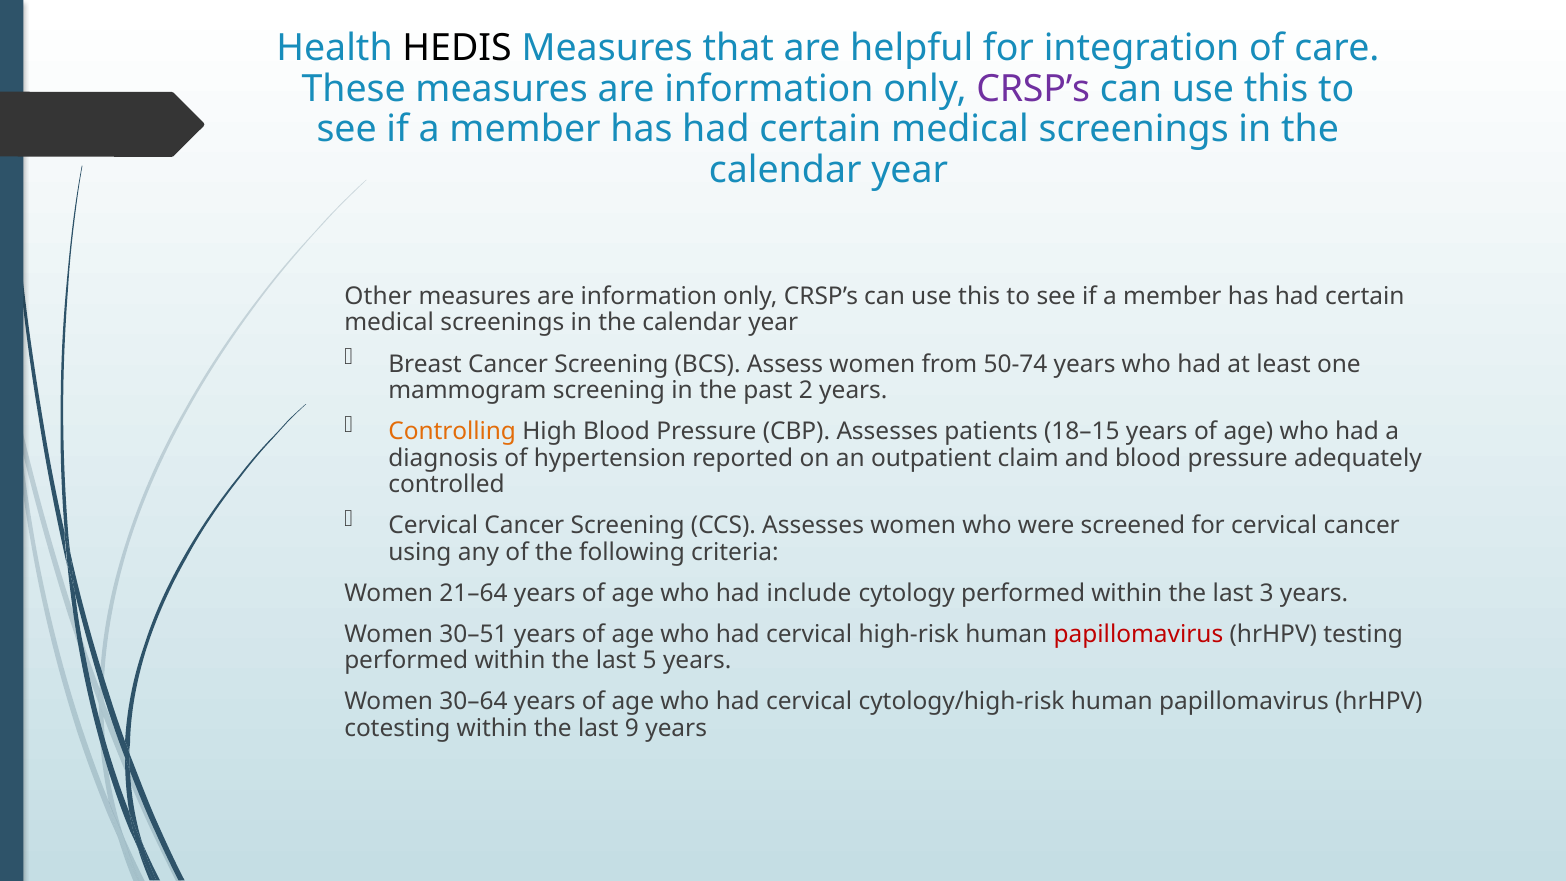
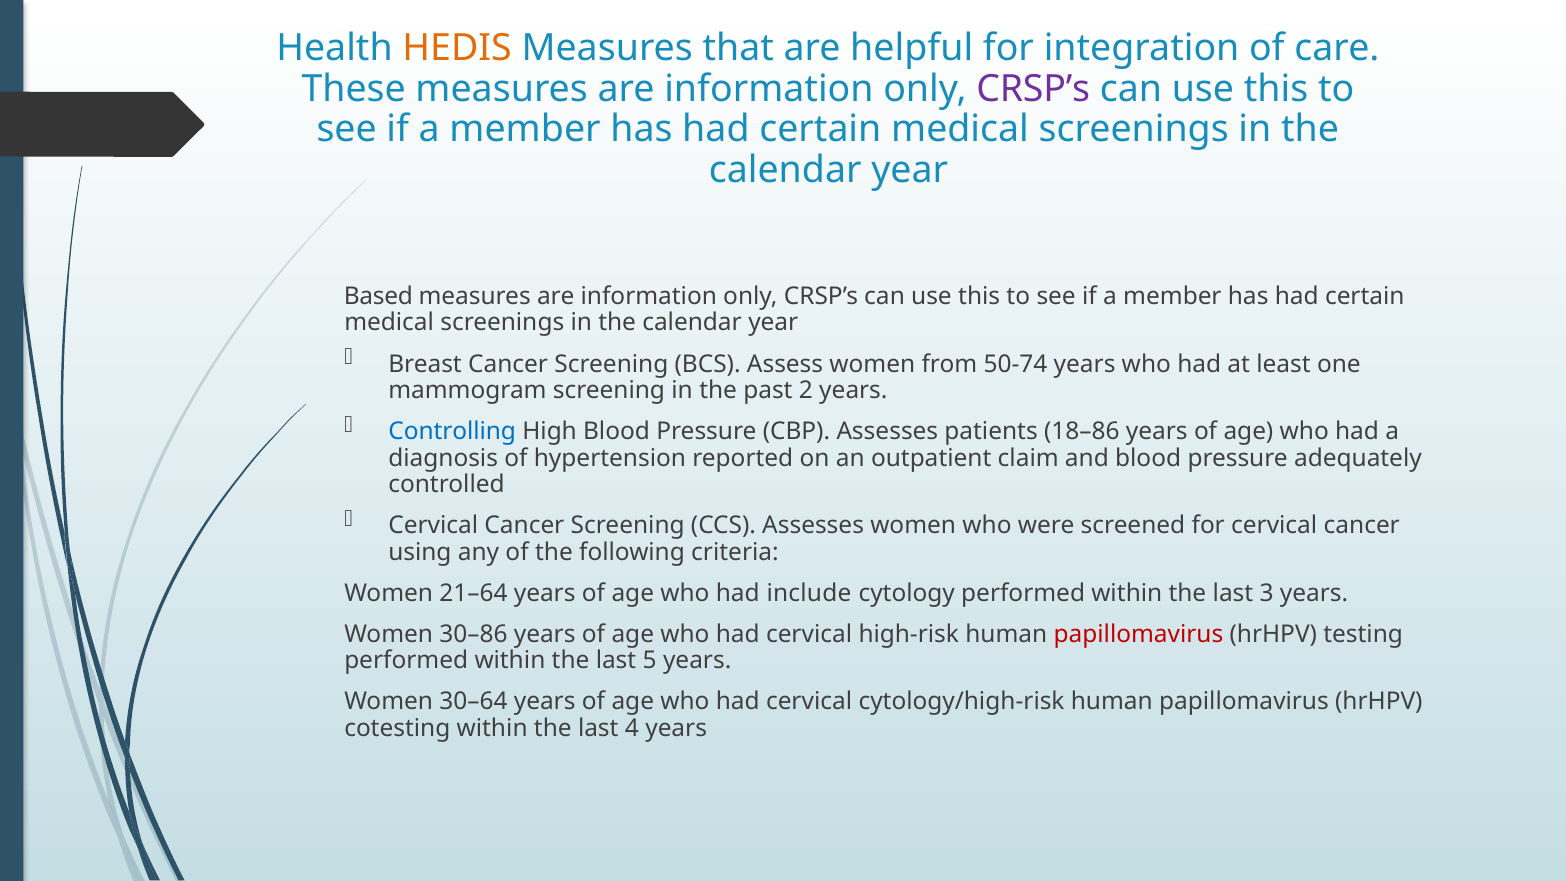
HEDIS colour: black -> orange
Other: Other -> Based
Controlling colour: orange -> blue
18–15: 18–15 -> 18–86
30–51: 30–51 -> 30–86
9: 9 -> 4
